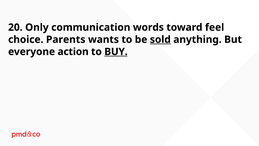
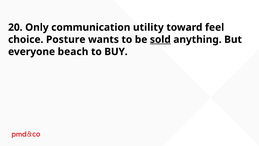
words: words -> utility
Parents: Parents -> Posture
action: action -> beach
BUY underline: present -> none
